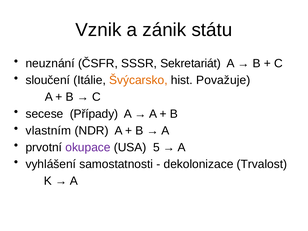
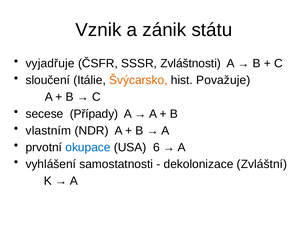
neuznání: neuznání -> vyjadřuje
Sekretariát: Sekretariát -> Zvláštnosti
okupace colour: purple -> blue
5: 5 -> 6
Trvalost: Trvalost -> Zvláštní
